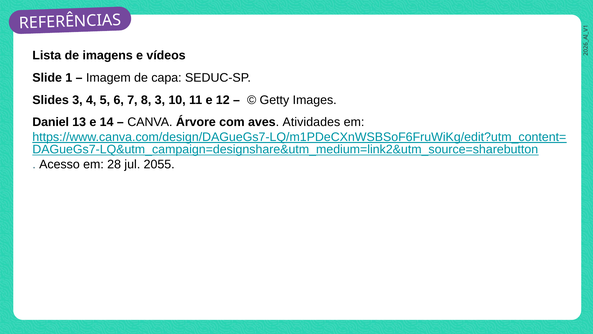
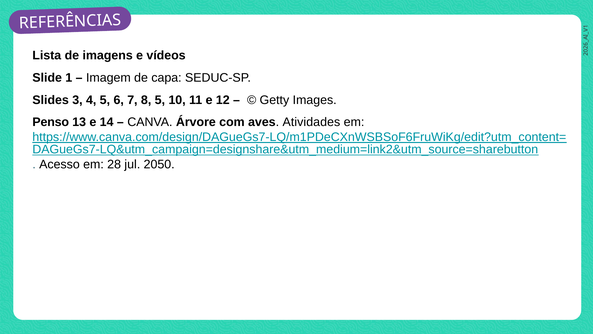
8 3: 3 -> 5
Daniel: Daniel -> Penso
2055: 2055 -> 2050
